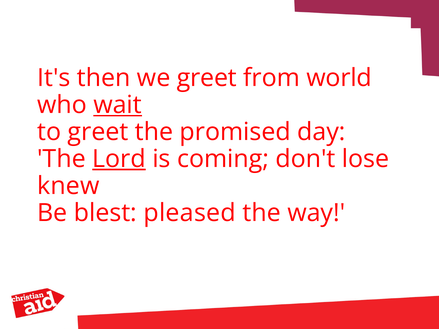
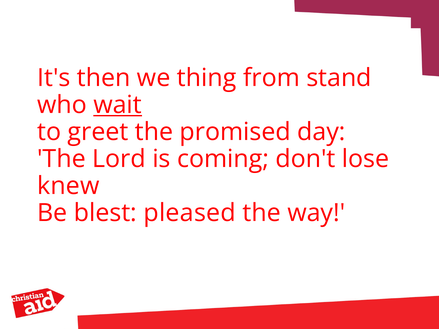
we greet: greet -> thing
world: world -> stand
Lord underline: present -> none
